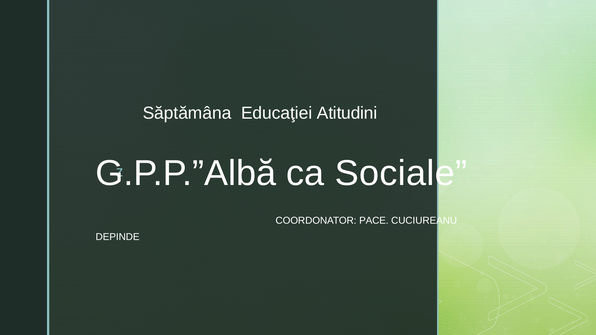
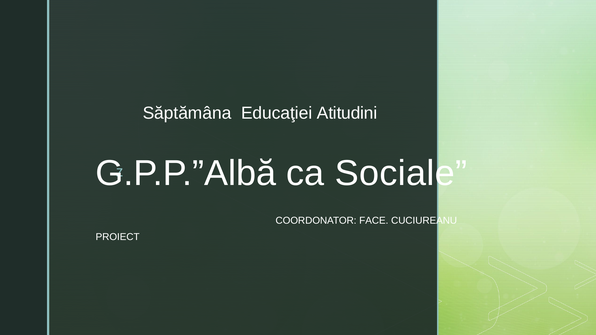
PACE: PACE -> FACE
DEPINDE: DEPINDE -> PROIECT
